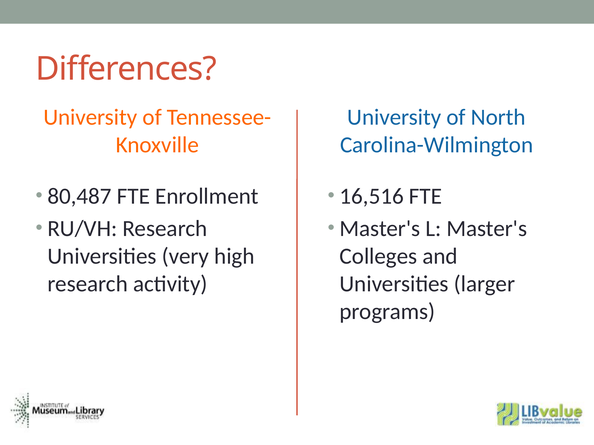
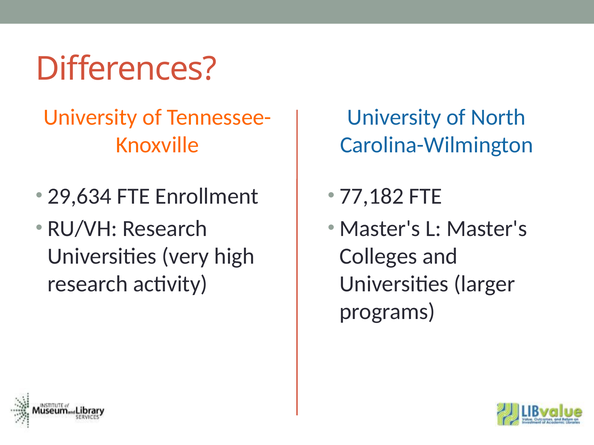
80,487: 80,487 -> 29,634
16,516: 16,516 -> 77,182
